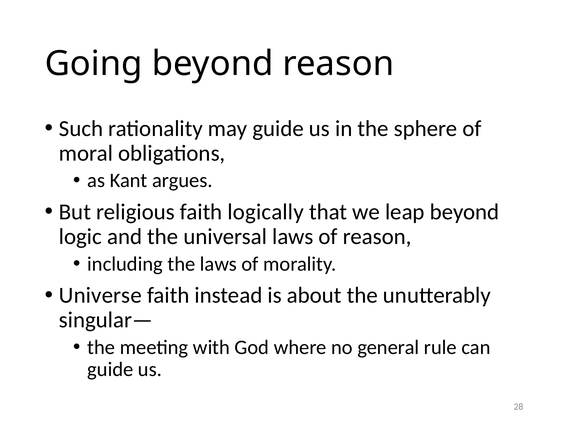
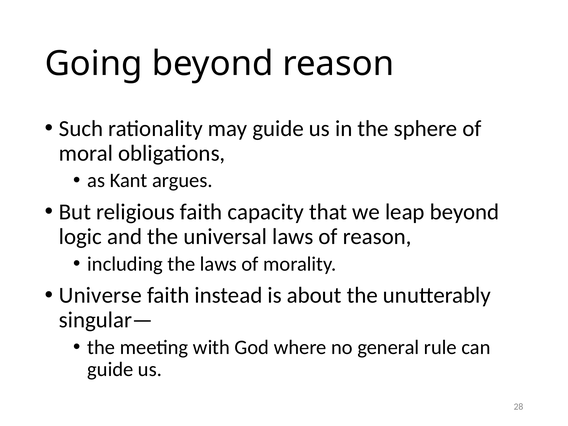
logically: logically -> capacity
